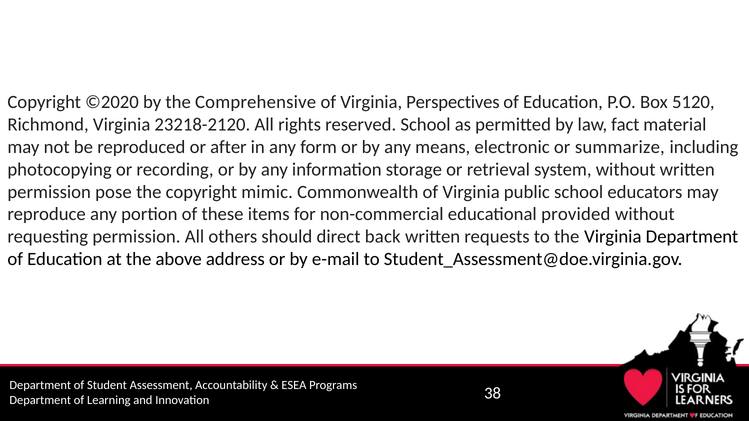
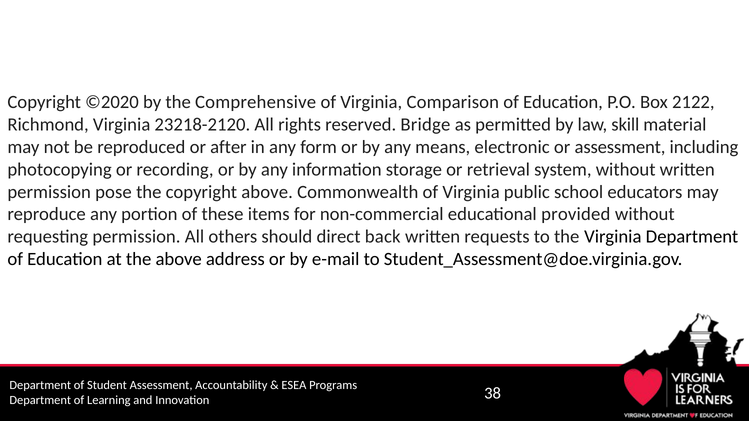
Perspectives: Perspectives -> Comparison
5120: 5120 -> 2122
reserved School: School -> Bridge
fact: fact -> skill
or summarize: summarize -> assessment
copyright mimic: mimic -> above
